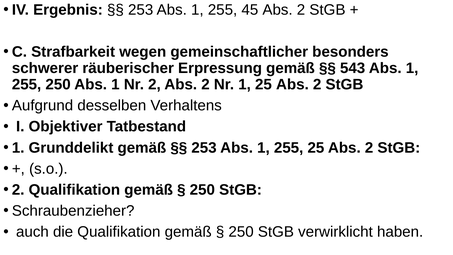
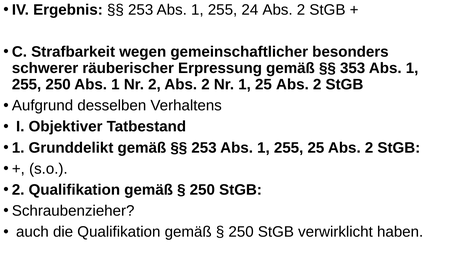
45: 45 -> 24
543: 543 -> 353
